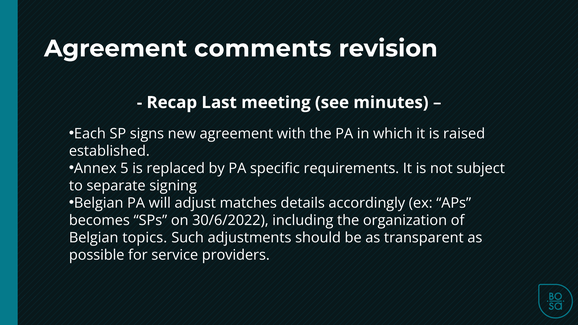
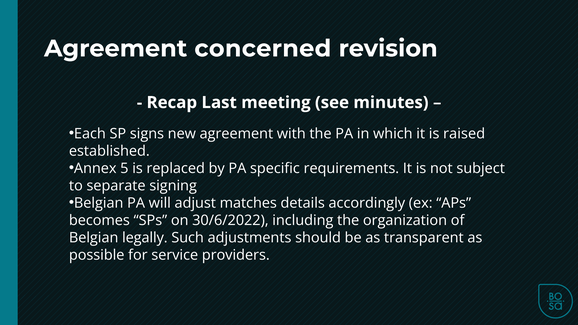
comments: comments -> concerned
topics: topics -> legally
